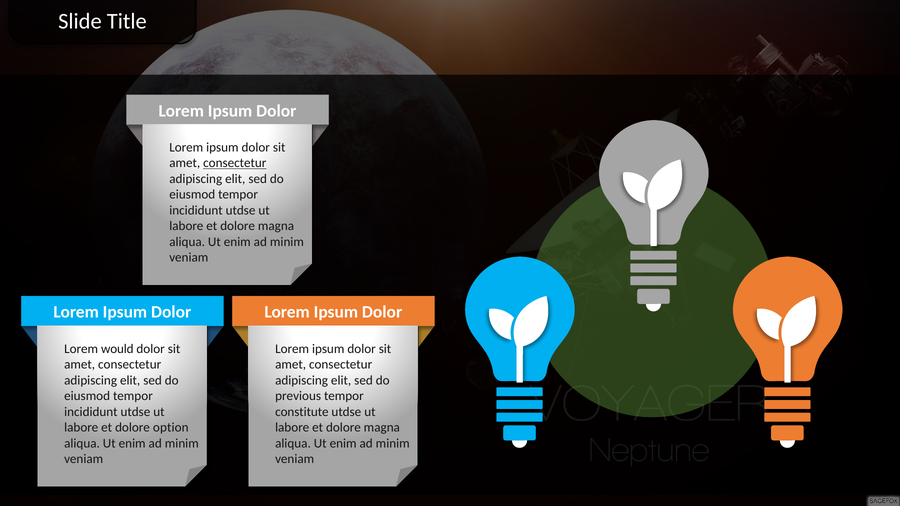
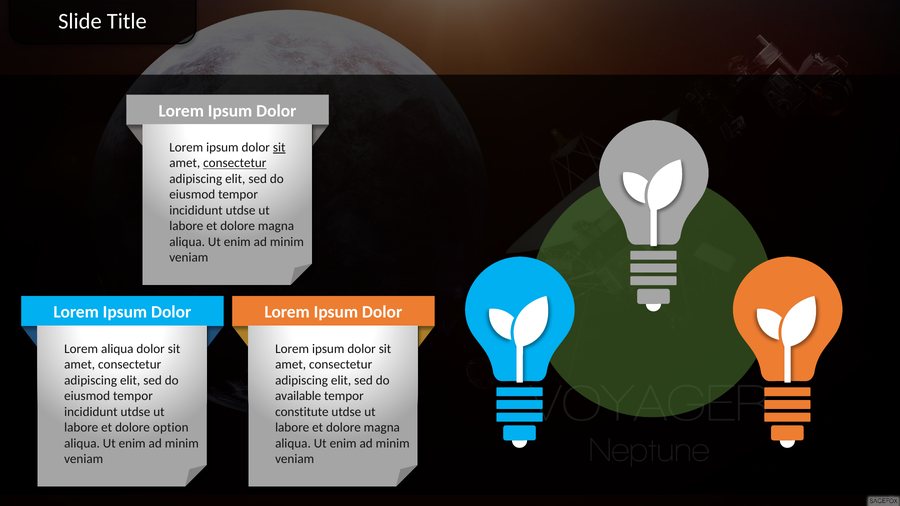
sit at (279, 147) underline: none -> present
Lorem would: would -> aliqua
previous: previous -> available
